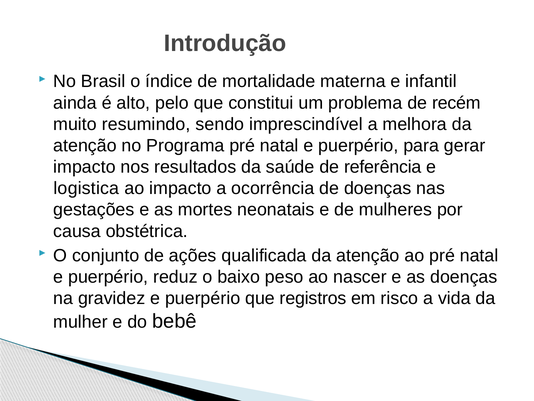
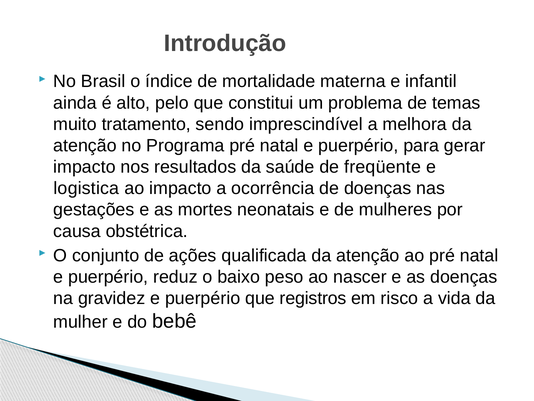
recém: recém -> temas
resumindo: resumindo -> tratamento
referência: referência -> freqüente
